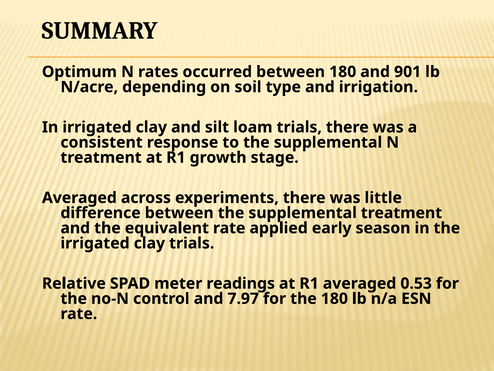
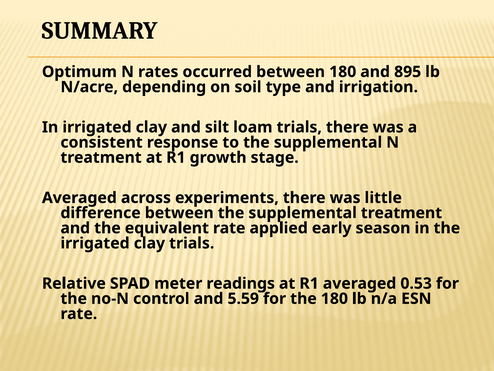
901: 901 -> 895
7.97: 7.97 -> 5.59
